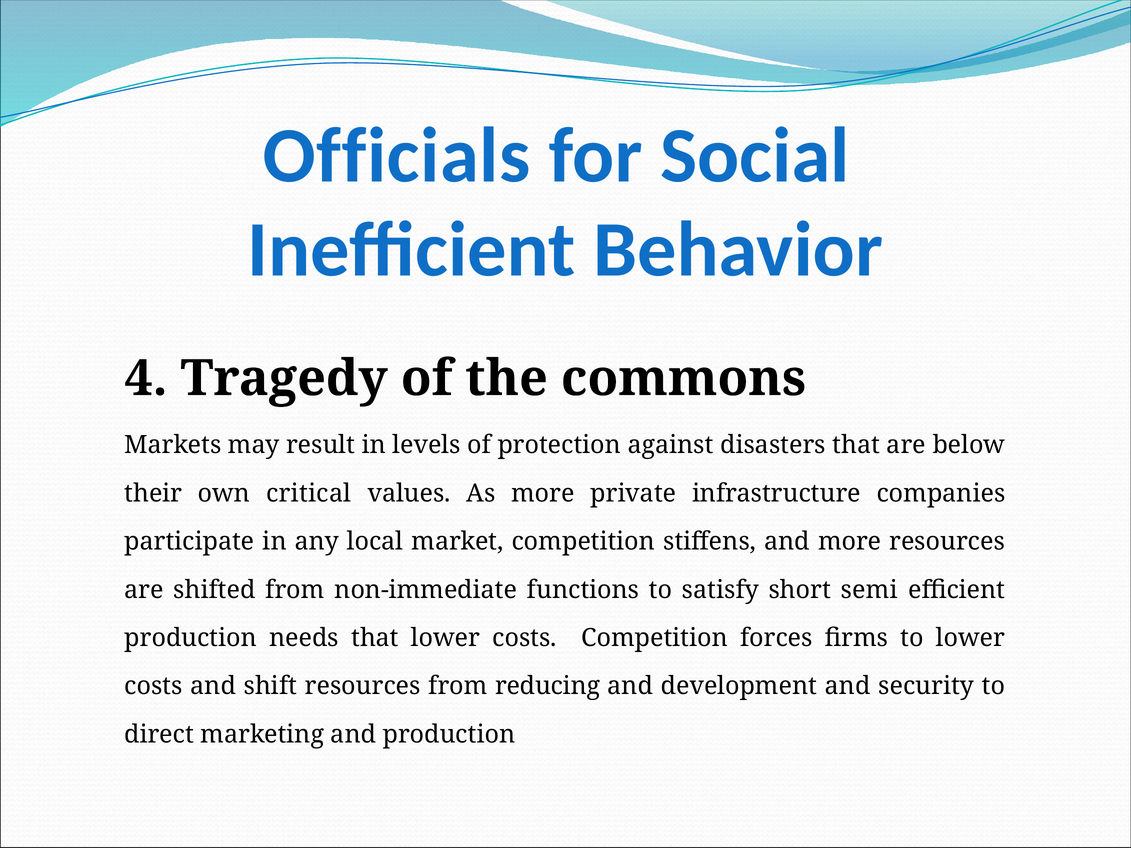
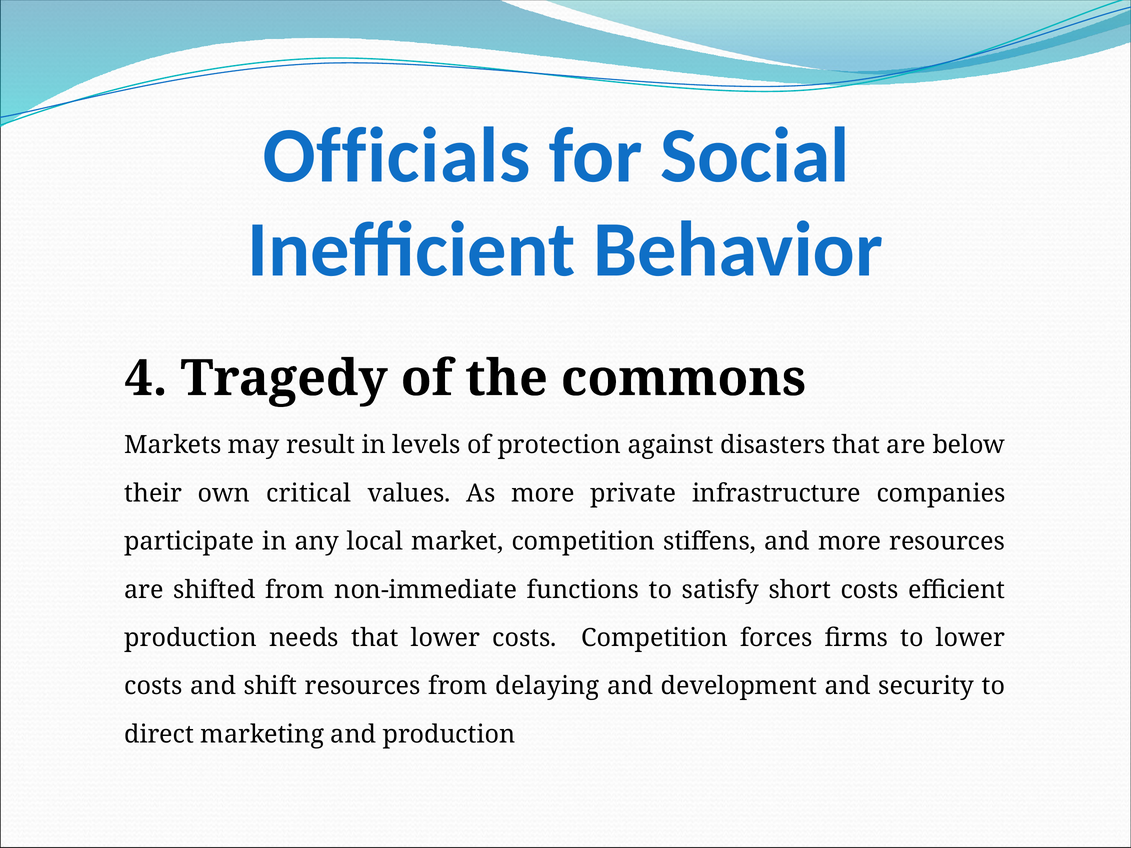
short semi: semi -> costs
reducing: reducing -> delaying
